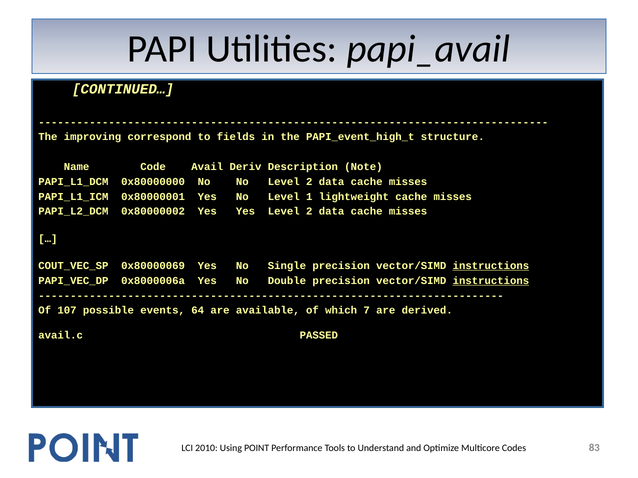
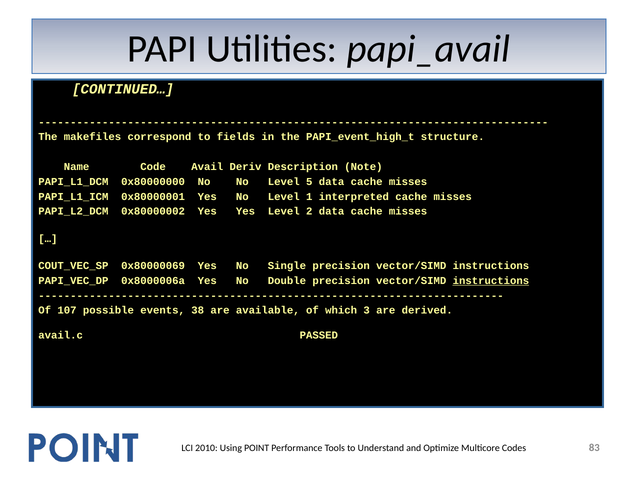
improving: improving -> makefiles
No Level 2: 2 -> 5
lightweight: lightweight -> interpreted
instructions at (491, 266) underline: present -> none
64: 64 -> 38
7: 7 -> 3
